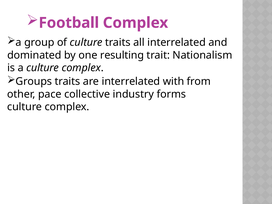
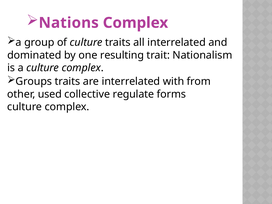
Football: Football -> Nations
pace: pace -> used
industry: industry -> regulate
